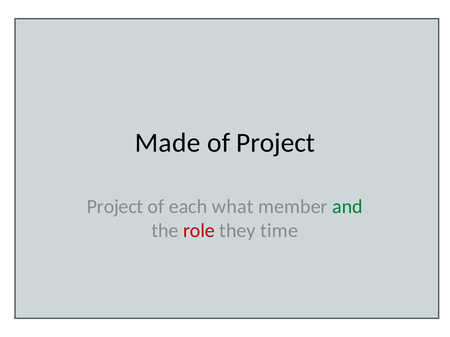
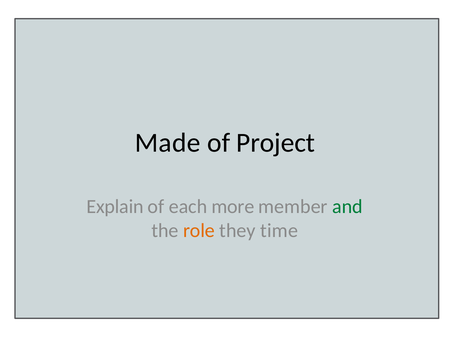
Project at (115, 207): Project -> Explain
what: what -> more
role colour: red -> orange
